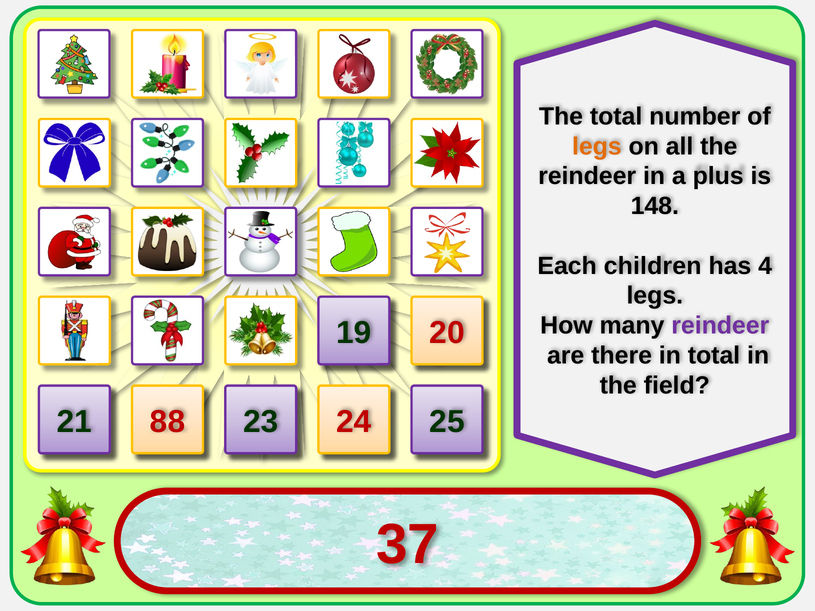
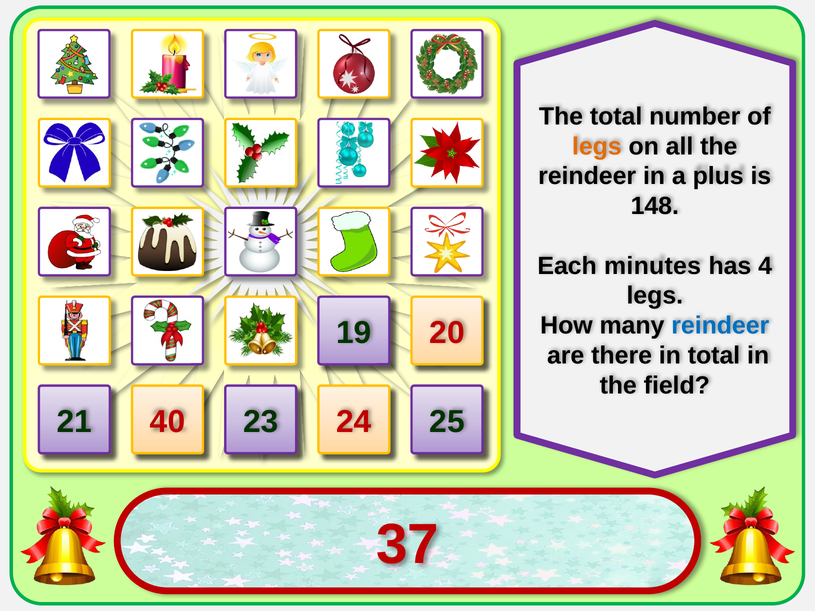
children: children -> minutes
reindeer at (720, 326) colour: purple -> blue
88: 88 -> 40
